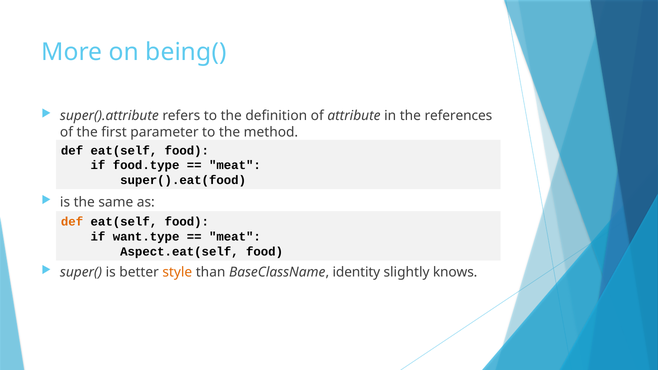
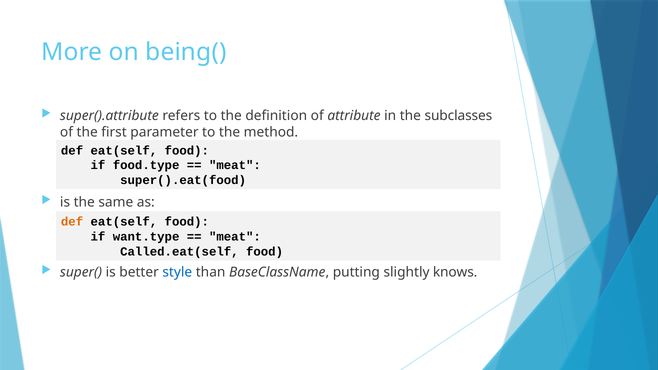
references: references -> subclasses
Aspect.eat(self: Aspect.eat(self -> Called.eat(self
style colour: orange -> blue
identity: identity -> putting
